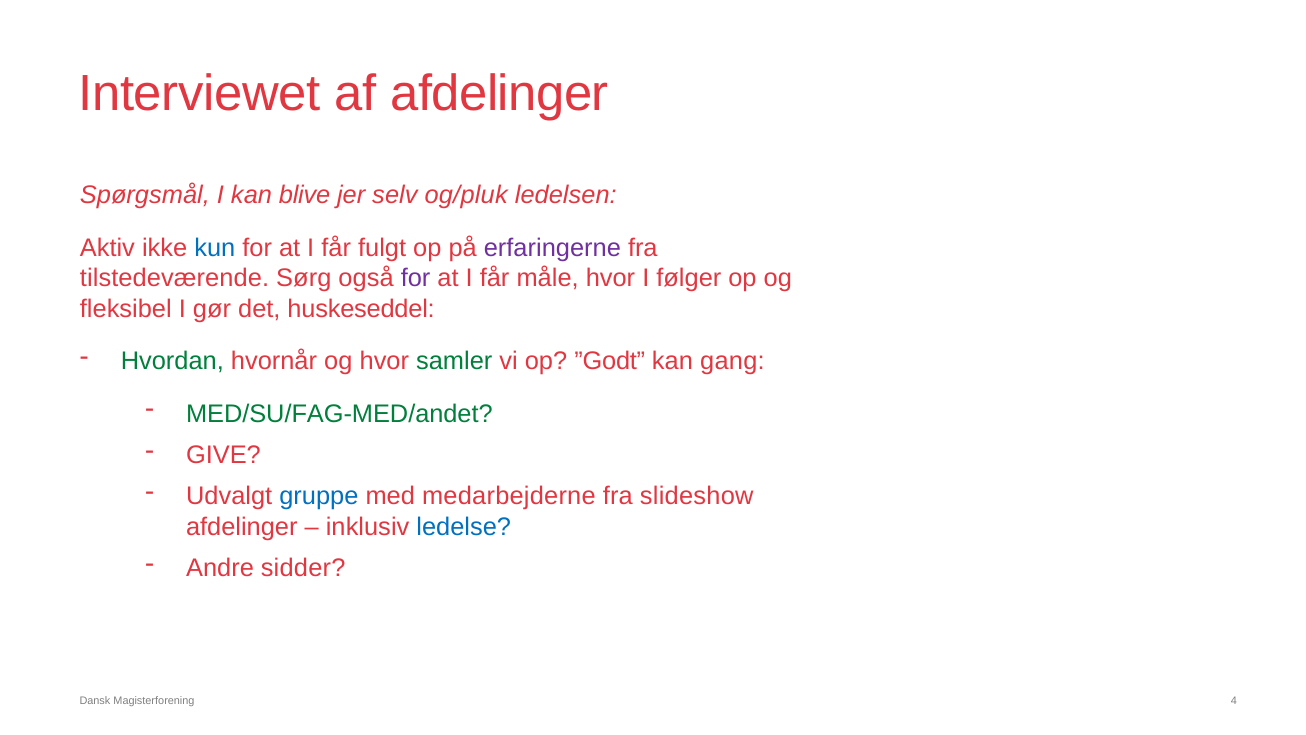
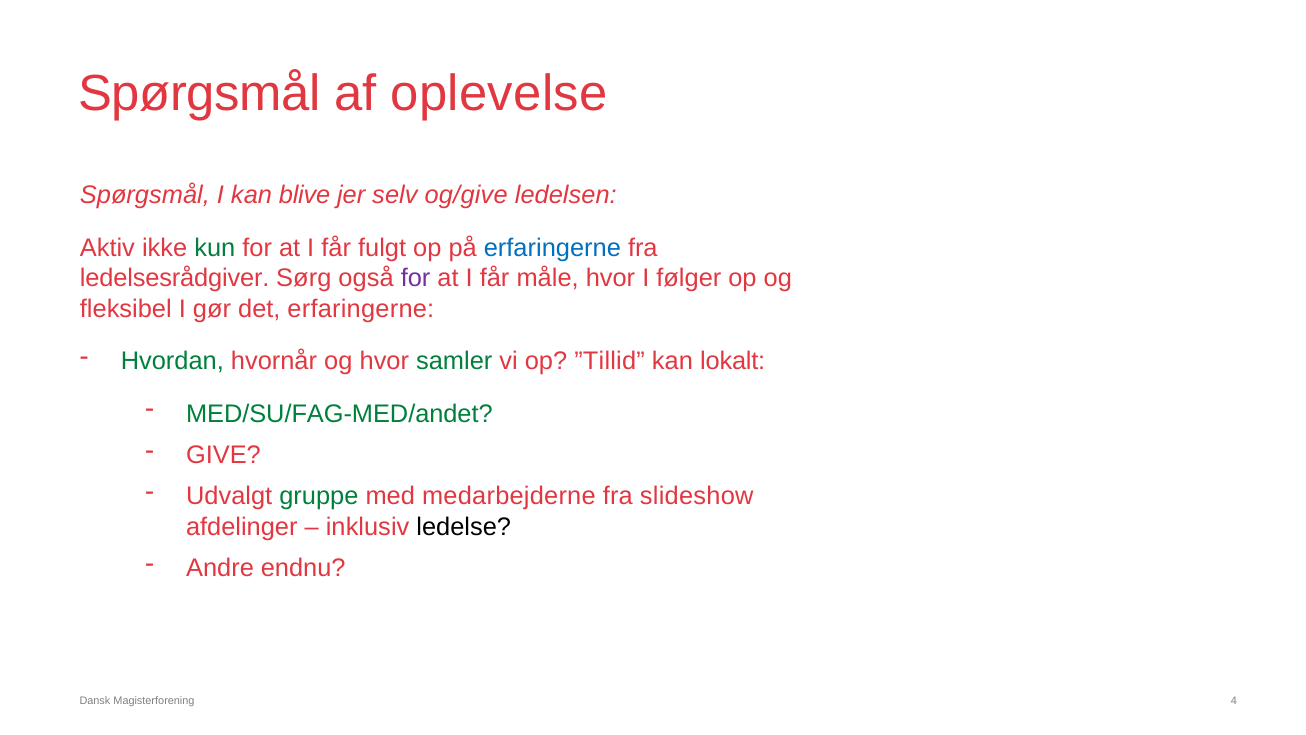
Interviewet at (200, 94): Interviewet -> Spørgsmål
af afdelinger: afdelinger -> oplevelse
og/pluk: og/pluk -> og/give
kun colour: blue -> green
erfaringerne at (552, 248) colour: purple -> blue
tilstedeværende: tilstedeværende -> ledelsesrådgiver
det huskeseddel: huskeseddel -> erfaringerne
”Godt: ”Godt -> ”Tillid
gang: gang -> lokalt
gruppe colour: blue -> green
ledelse colour: blue -> black
sidder: sidder -> endnu
